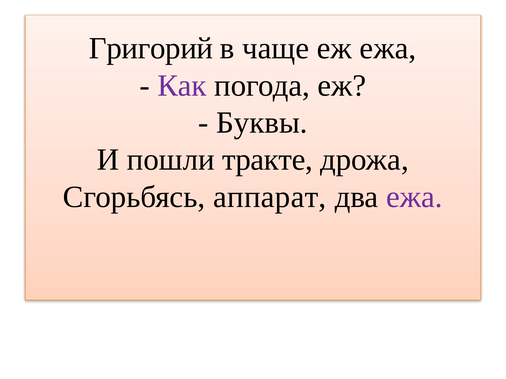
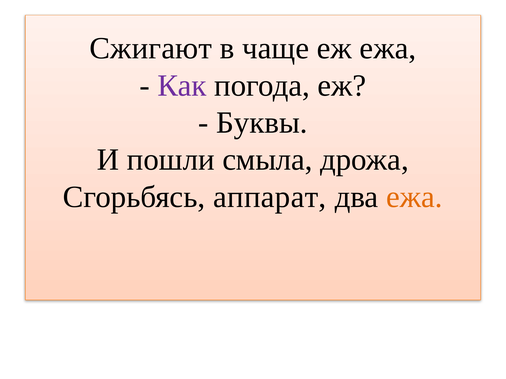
Григорий: Григорий -> Сжигают
тракте: тракте -> смыла
ежа at (414, 197) colour: purple -> orange
